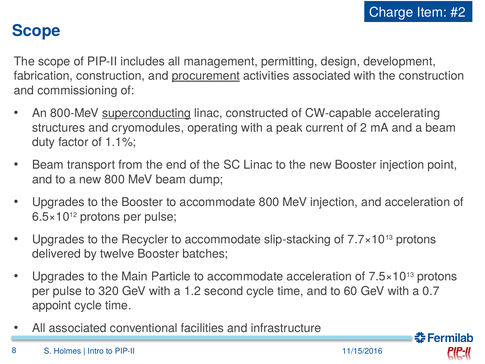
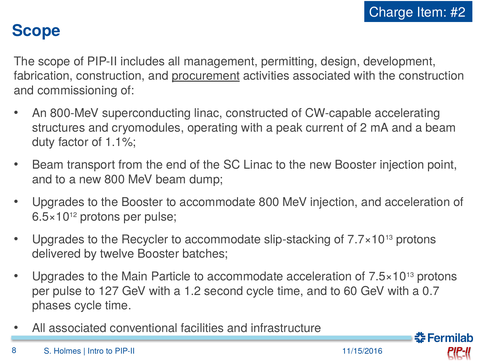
superconducting underline: present -> none
320: 320 -> 127
appoint: appoint -> phases
